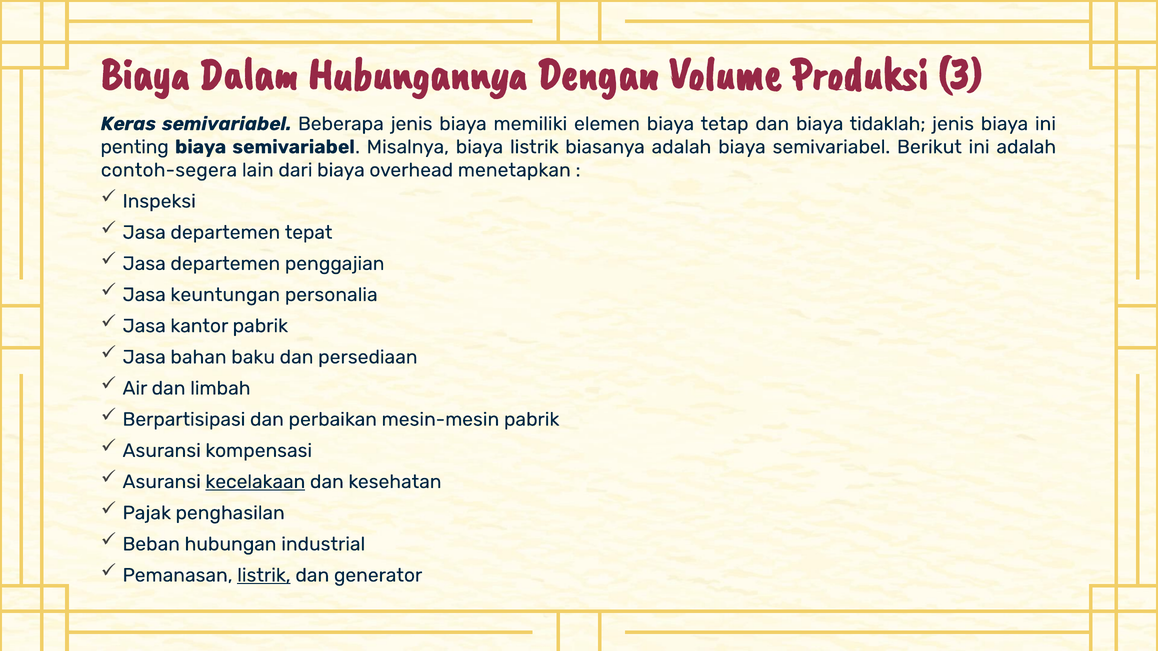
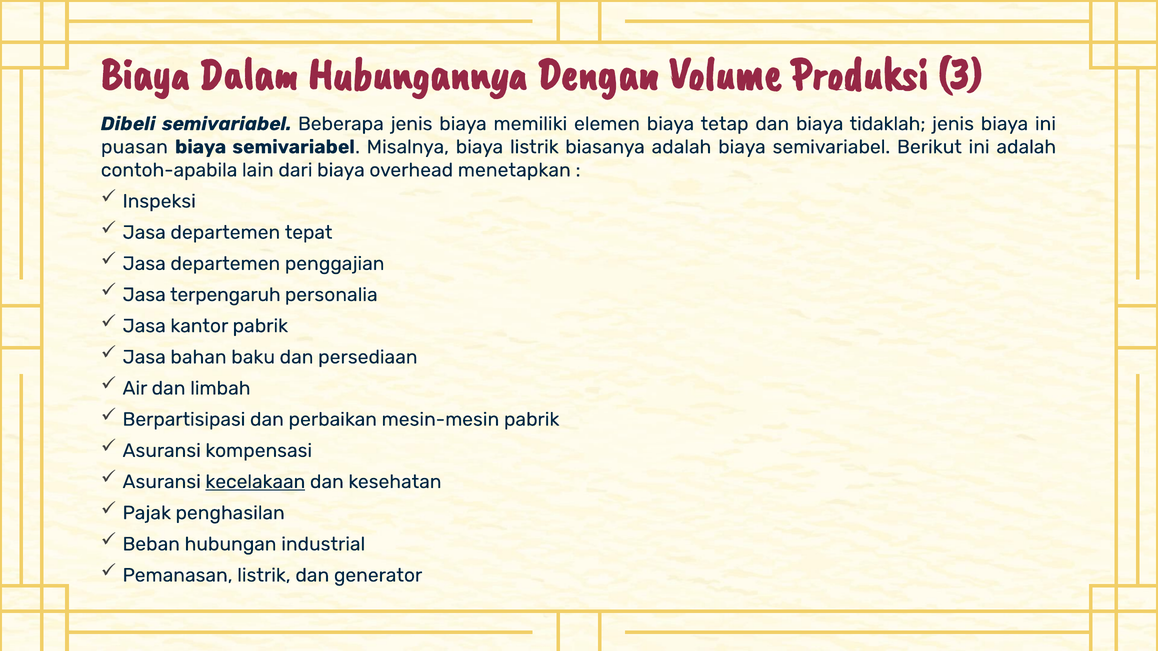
Keras: Keras -> Dibeli
penting: penting -> puasan
contoh-segera: contoh-segera -> contoh-apabila
keuntungan: keuntungan -> terpengaruh
listrik at (264, 576) underline: present -> none
